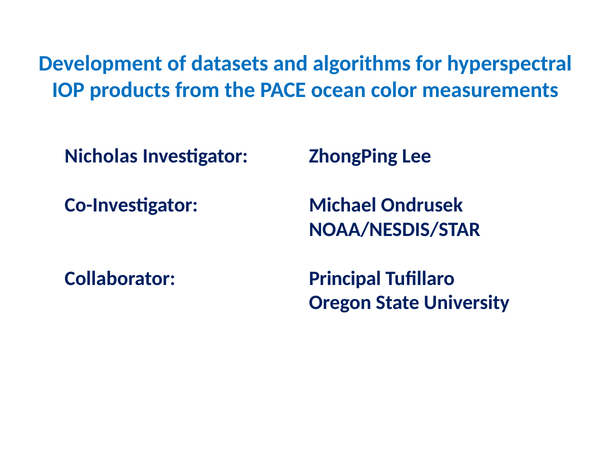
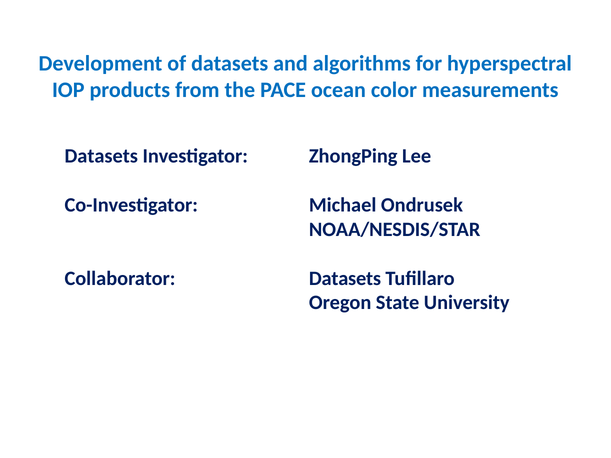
Nicholas at (101, 156): Nicholas -> Datasets
Collaborator Principal: Principal -> Datasets
